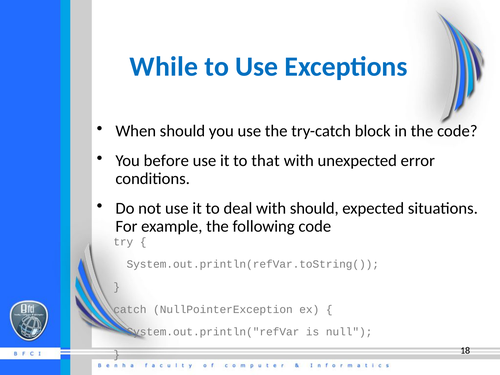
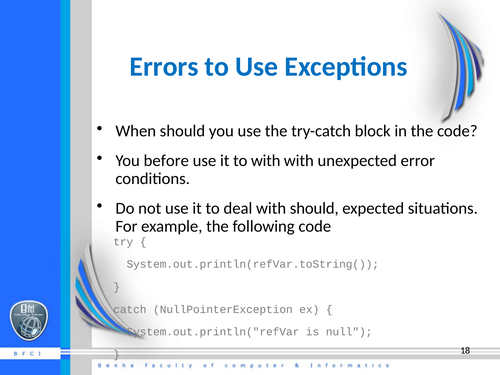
While: While -> Errors
to that: that -> with
